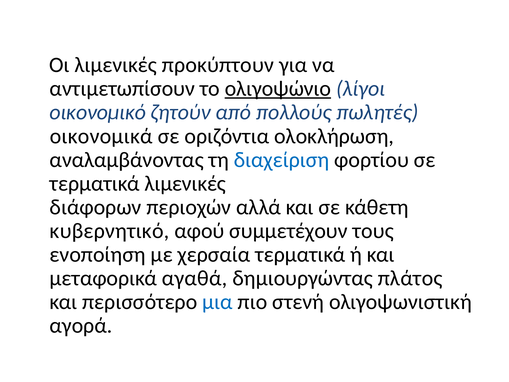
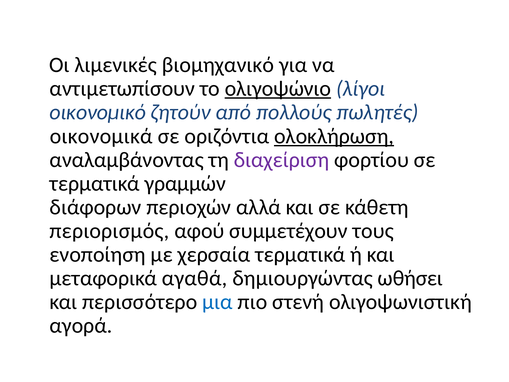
προκύπτουν: προκύπτουν -> βιομηχανικό
ολοκλήρωση underline: none -> present
διαχείριση colour: blue -> purple
τερματικά λιμενικές: λιμενικές -> γραμμών
κυβερνητικό: κυβερνητικό -> περιορισμός
πλάτος: πλάτος -> ωθήσει
